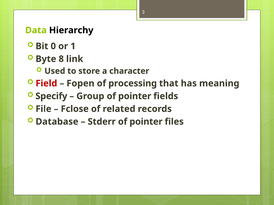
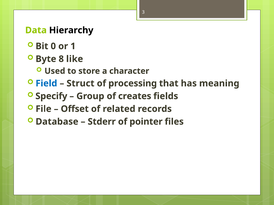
link: link -> like
Field colour: red -> blue
Fopen: Fopen -> Struct
Group of pointer: pointer -> creates
Fclose: Fclose -> Offset
